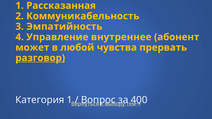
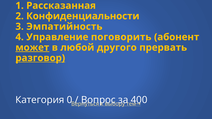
Коммуникабельность: Коммуникабельность -> Конфиденциальности
внутреннее: внутреннее -> поговорить
может underline: none -> present
чувства: чувства -> другого
Категория 1: 1 -> 0
